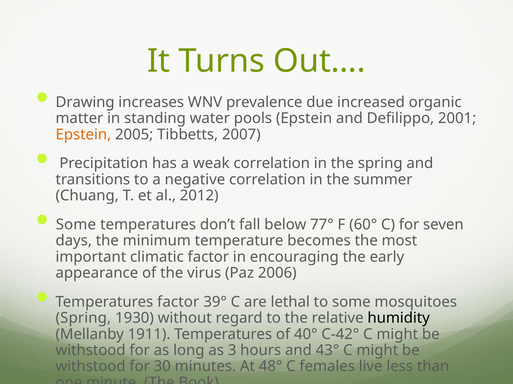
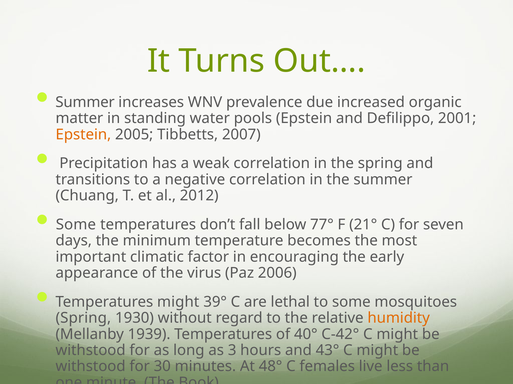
Drawing at (85, 102): Drawing -> Summer
60°: 60° -> 21°
Temperatures factor: factor -> might
humidity colour: black -> orange
1911: 1911 -> 1939
